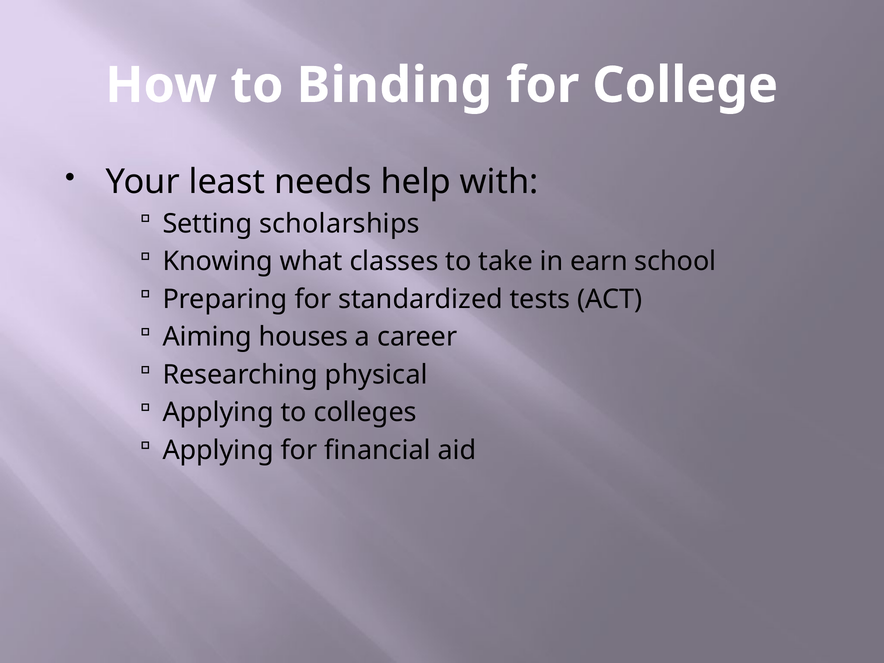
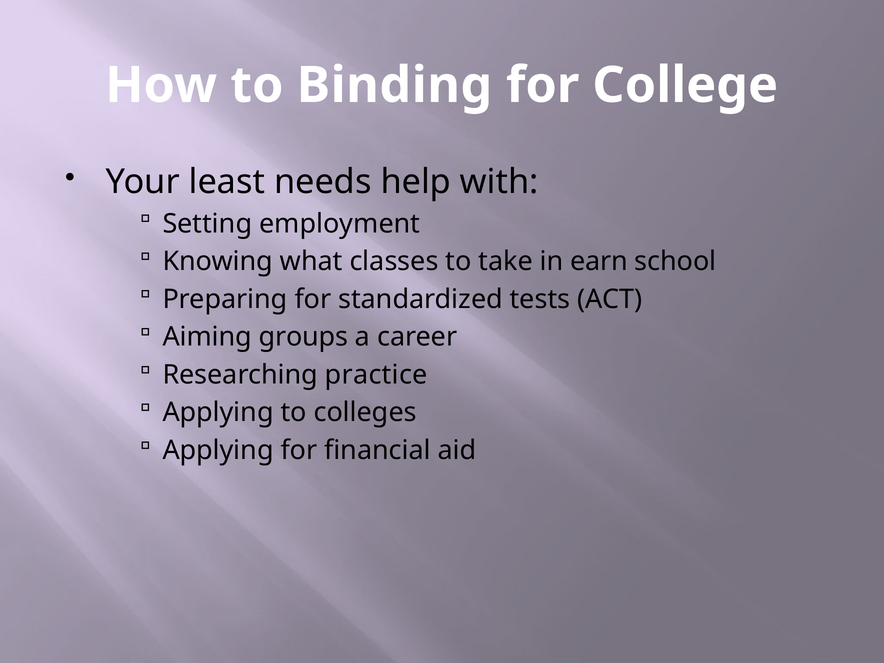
scholarships: scholarships -> employment
houses: houses -> groups
physical: physical -> practice
